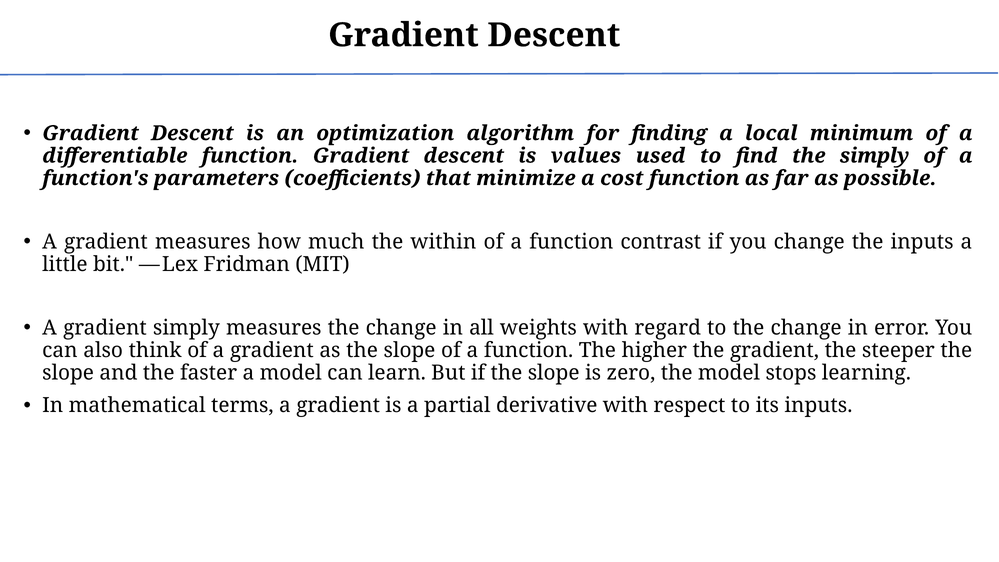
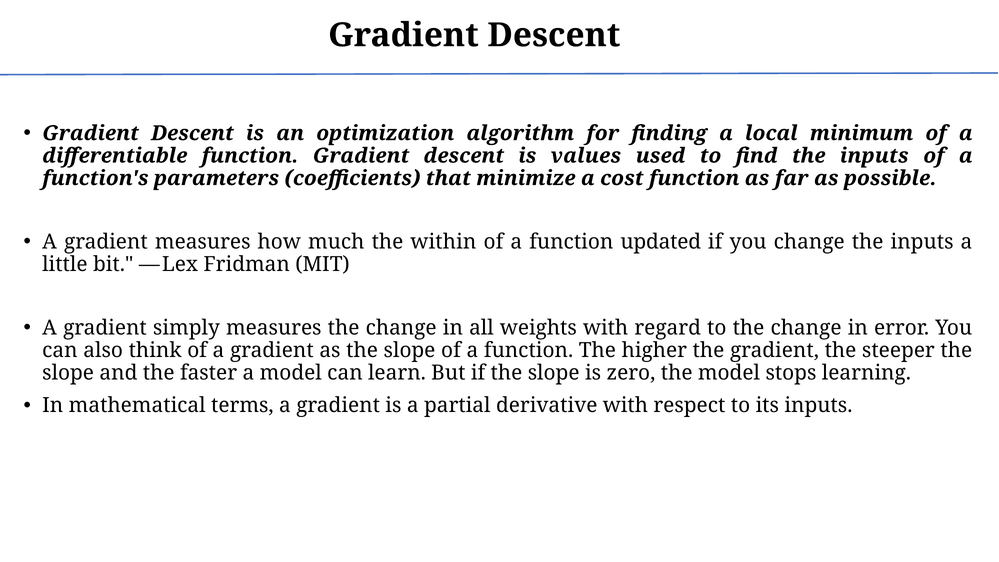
find the simply: simply -> inputs
contrast: contrast -> updated
